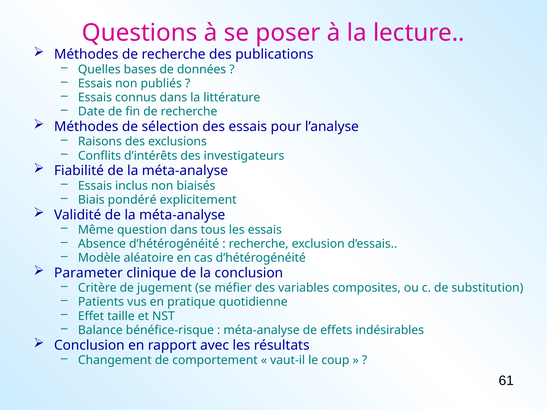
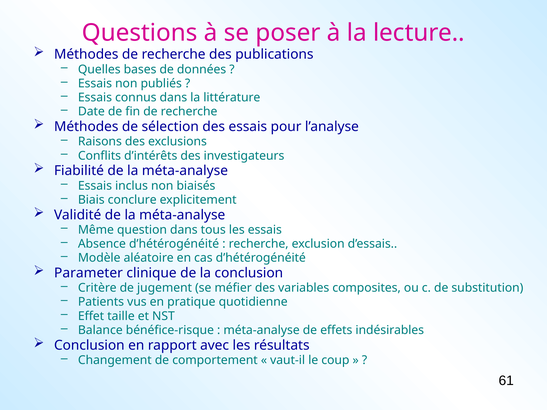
pondéré: pondéré -> conclure
